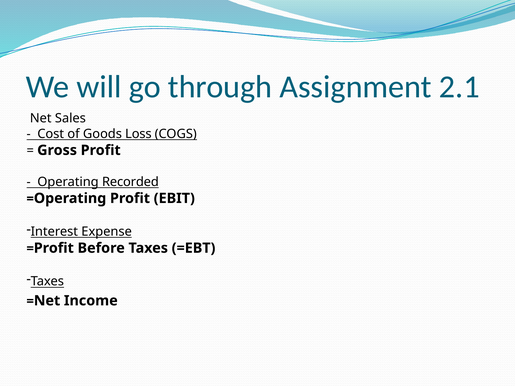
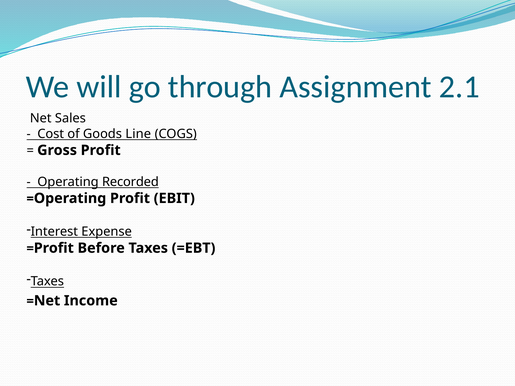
Loss: Loss -> Line
